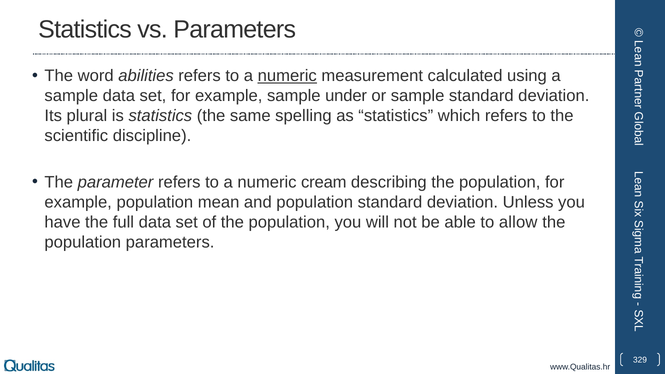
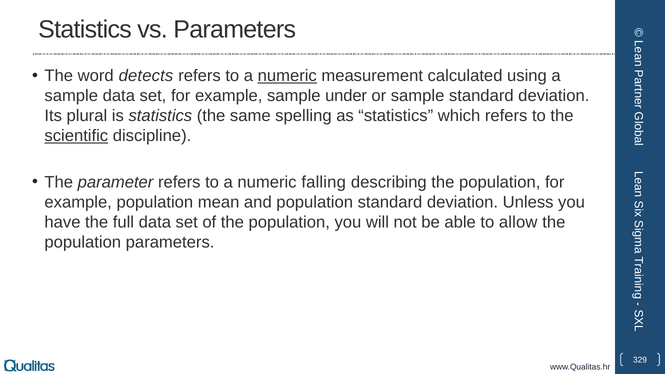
abilities: abilities -> detects
scientific underline: none -> present
cream: cream -> falling
